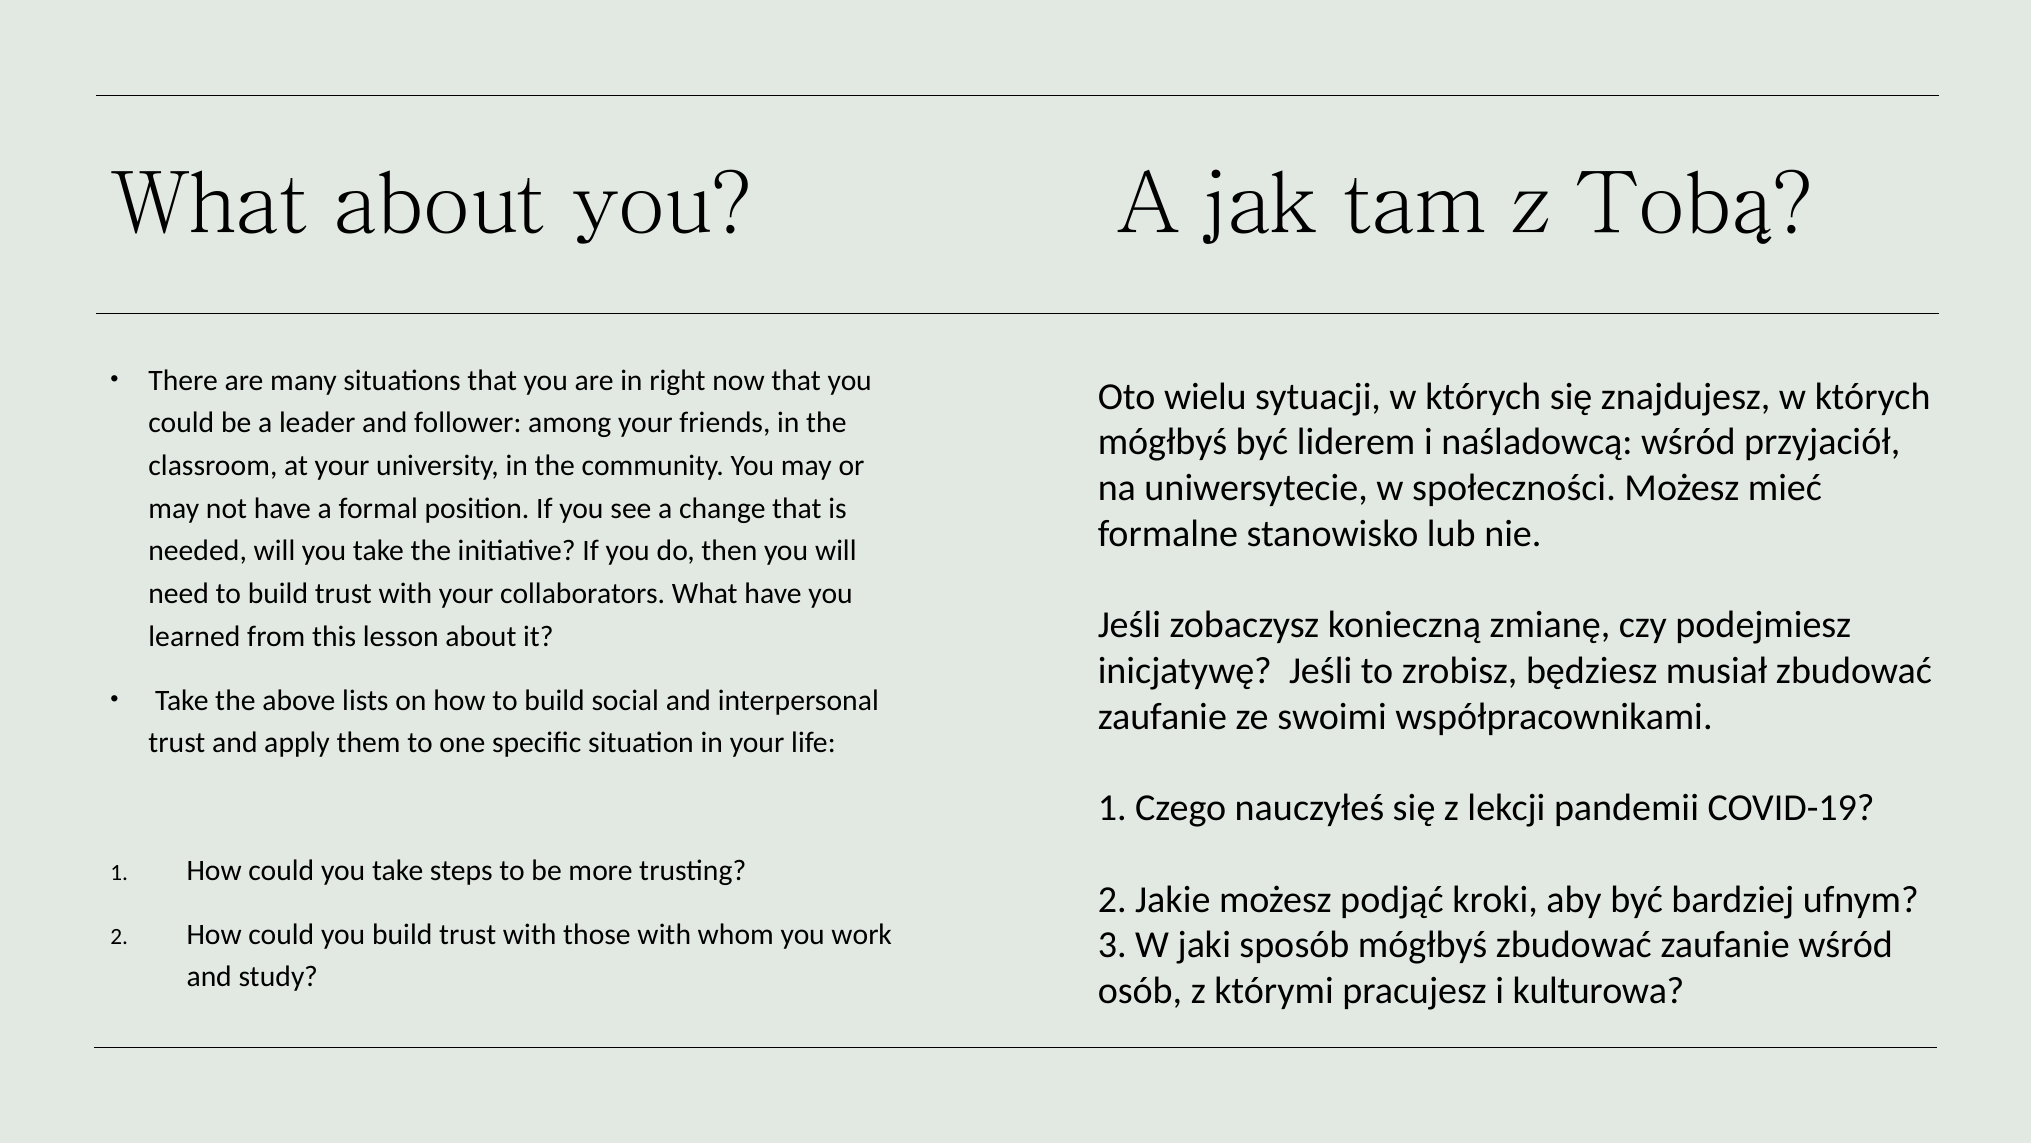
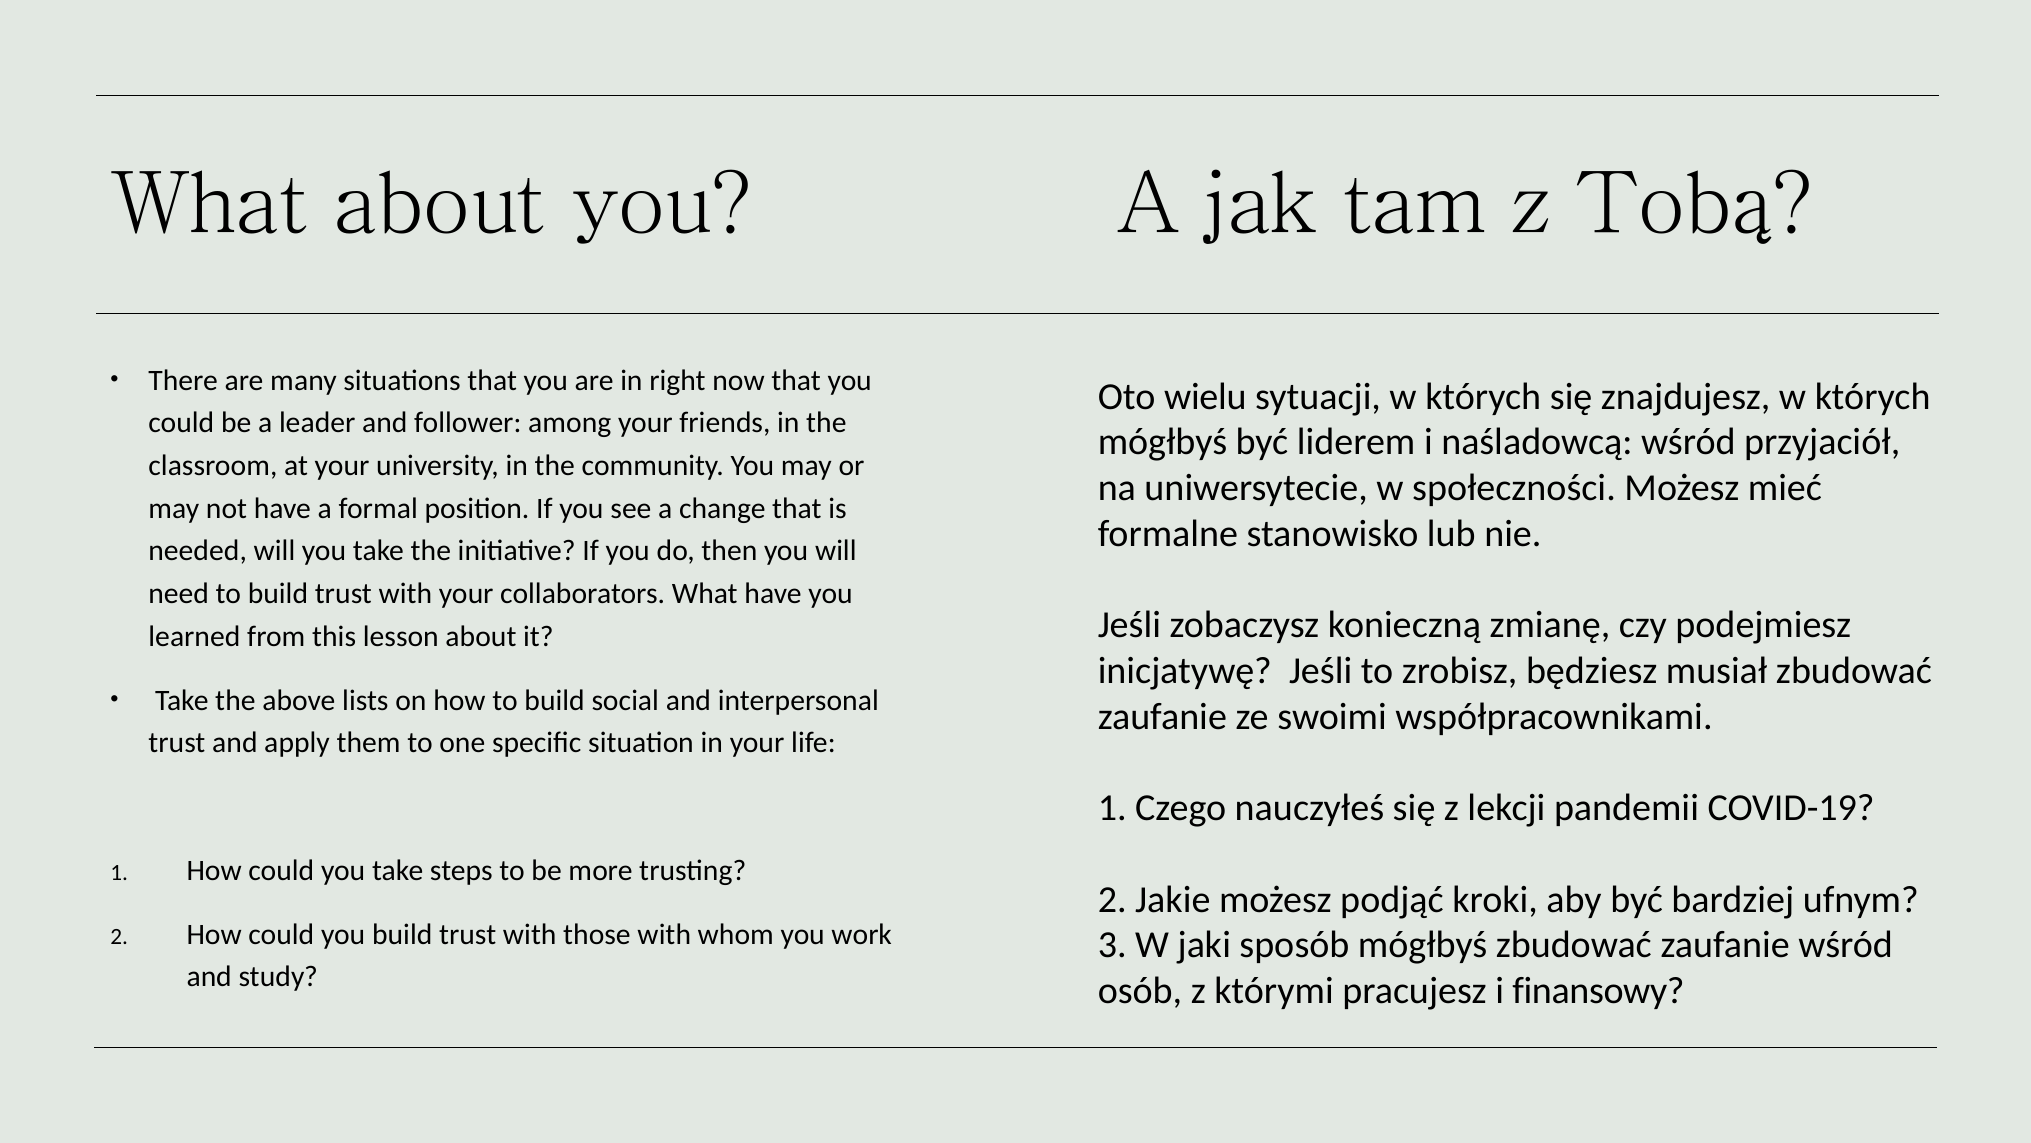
kulturowa: kulturowa -> finansowy
